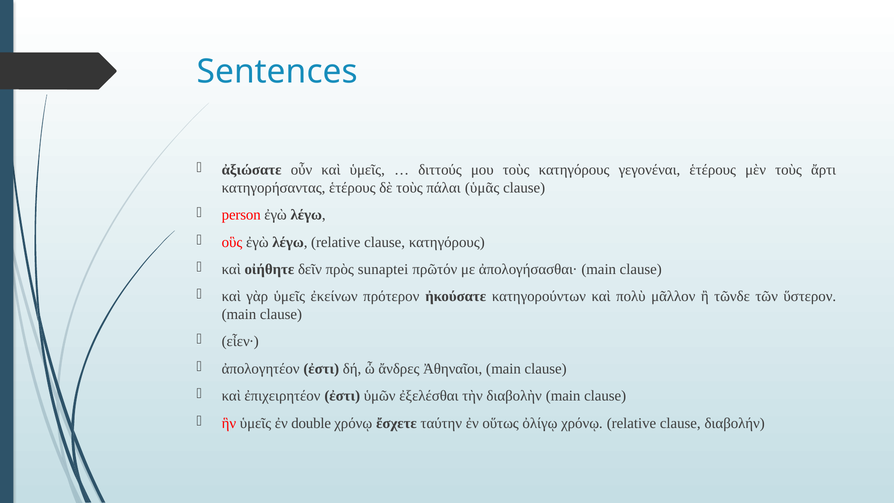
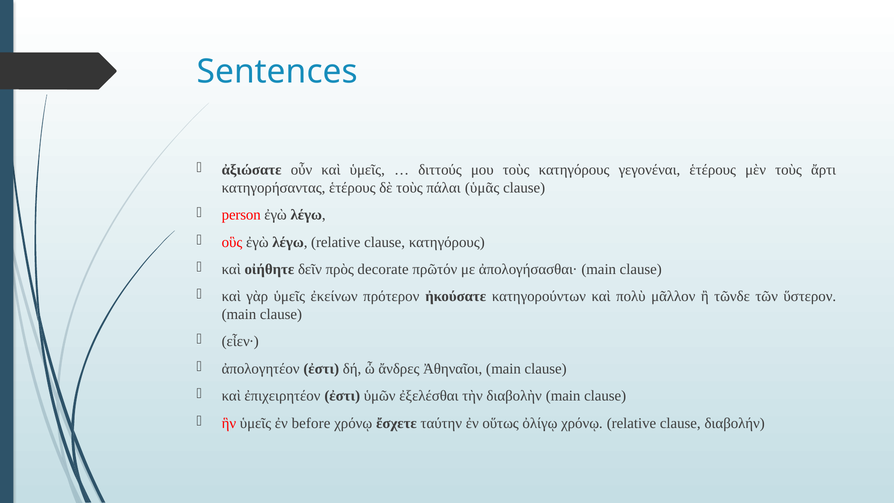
sunaptei: sunaptei -> decorate
double: double -> before
